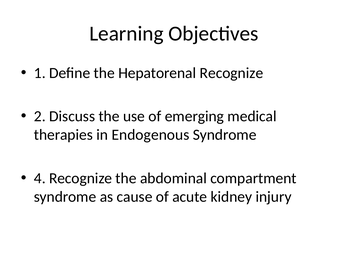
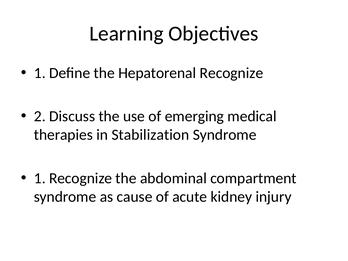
Endogenous: Endogenous -> Stabilization
4 at (40, 178): 4 -> 1
